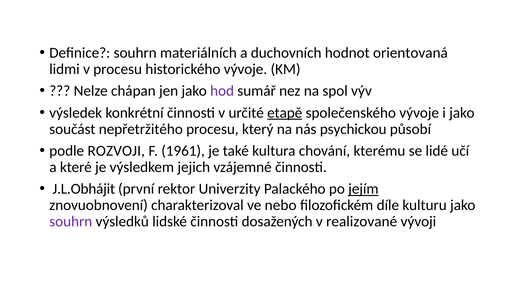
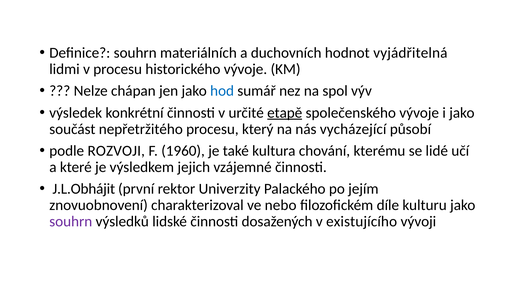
orientovaná: orientovaná -> vyjádřitelná
hod colour: purple -> blue
psychickou: psychickou -> vycházející
1961: 1961 -> 1960
jejím underline: present -> none
realizované: realizované -> existujícího
